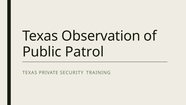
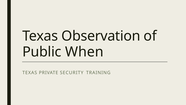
Patrol: Patrol -> When
